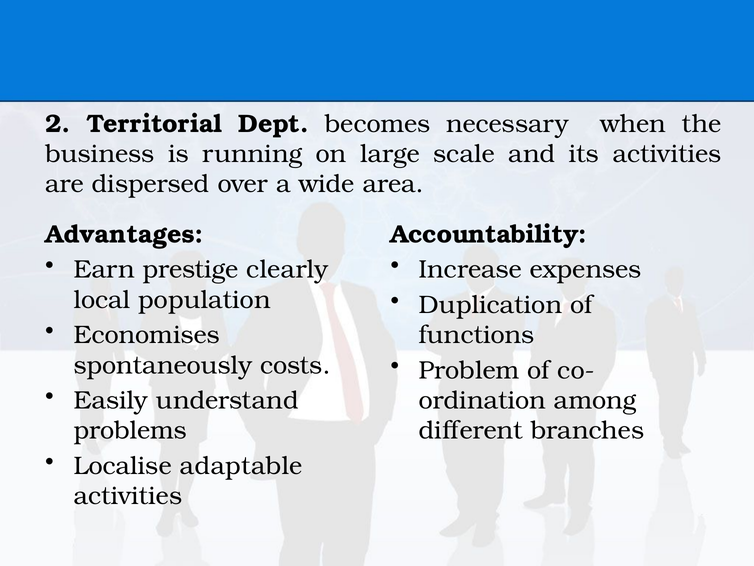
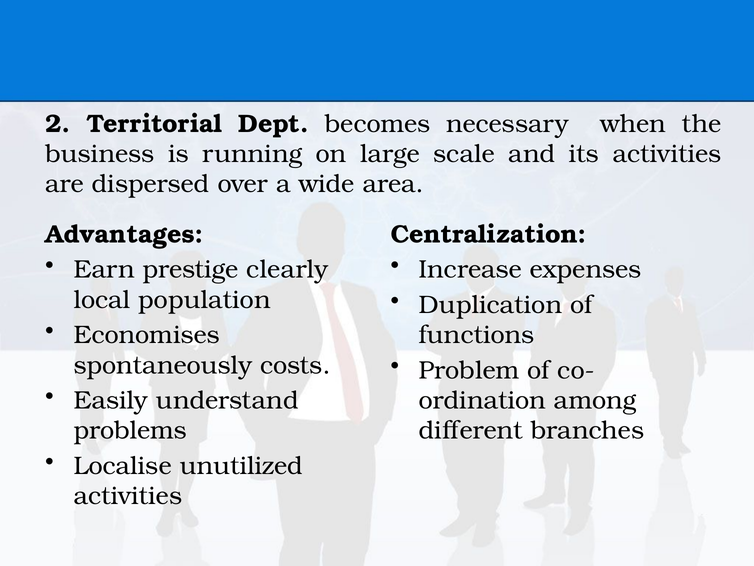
Accountability: Accountability -> Centralization
adaptable: adaptable -> unutilized
